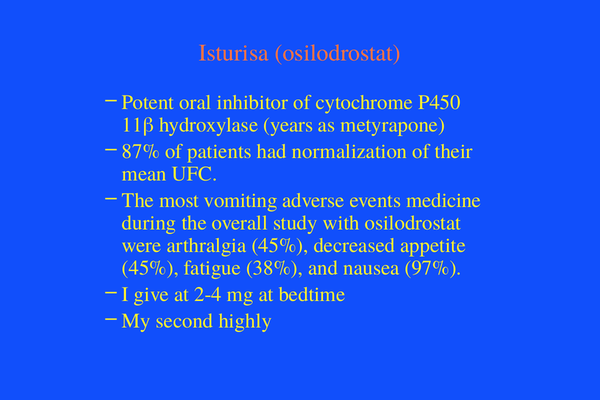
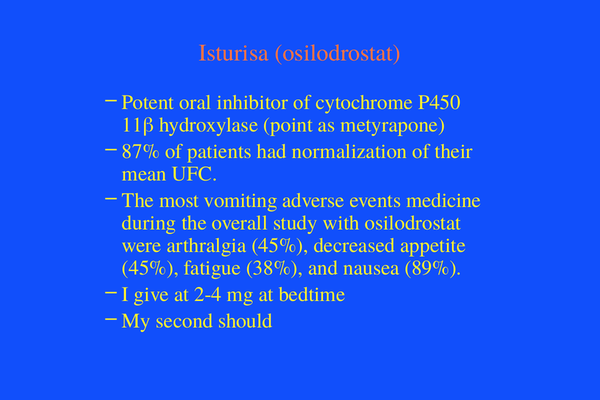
years: years -> point
97%: 97% -> 89%
highly: highly -> should
